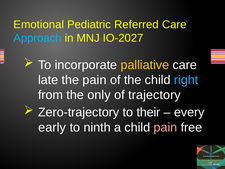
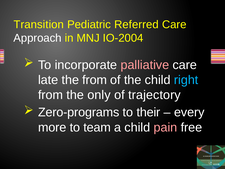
Emotional: Emotional -> Transition
Approach colour: light blue -> white
IO-2027: IO-2027 -> IO-2004
palliative colour: yellow -> pink
the pain: pain -> from
Zero-trajectory: Zero-trajectory -> Zero-programs
early: early -> more
ninth: ninth -> team
